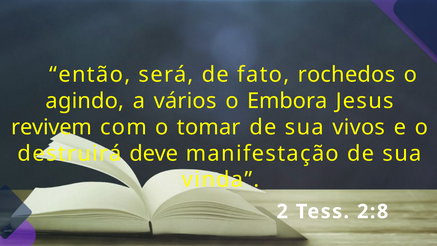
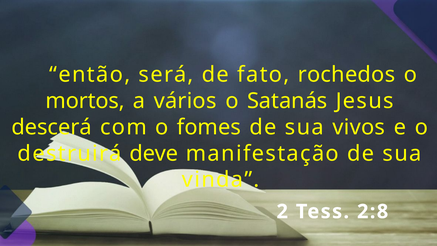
agindo: agindo -> mortos
Embora: Embora -> Satanás
revivem: revivem -> descerá
tomar: tomar -> fomes
